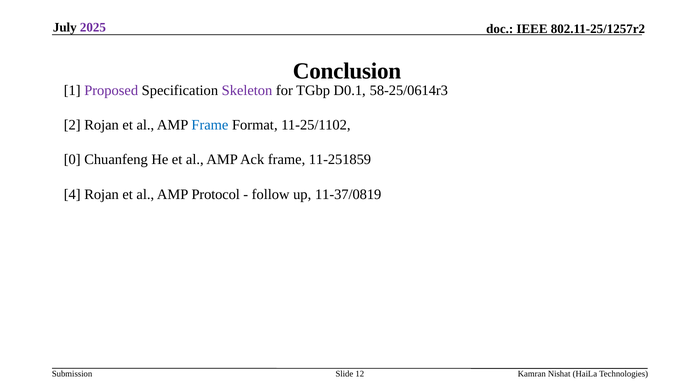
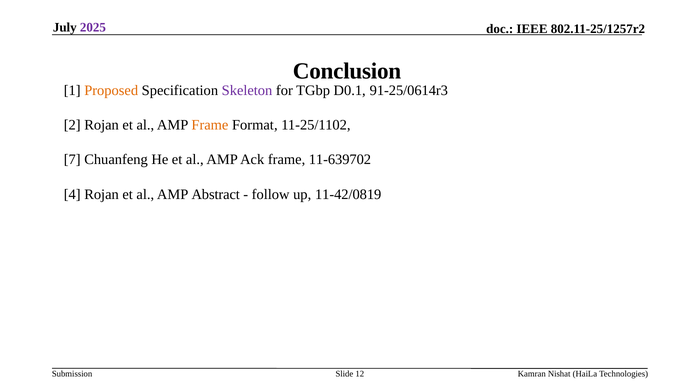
Proposed colour: purple -> orange
58-25/0614r3: 58-25/0614r3 -> 91-25/0614r3
Frame at (210, 125) colour: blue -> orange
0: 0 -> 7
11-251859: 11-251859 -> 11-639702
Protocol: Protocol -> Abstract
11-37/0819: 11-37/0819 -> 11-42/0819
